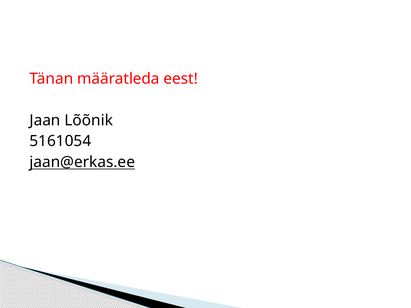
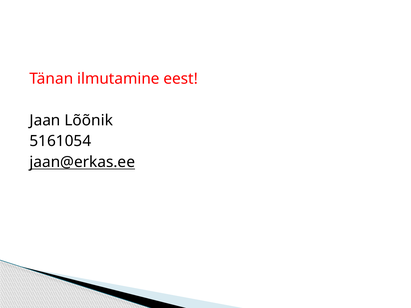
määratleda: määratleda -> ilmutamine
